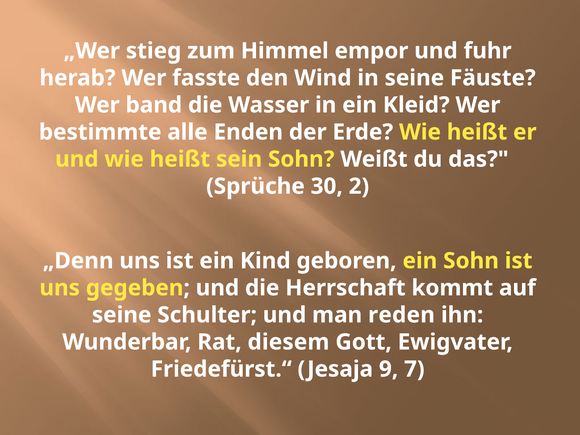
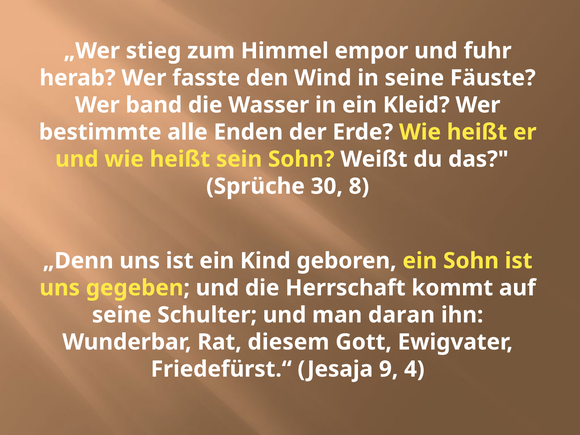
2: 2 -> 8
reden: reden -> daran
7: 7 -> 4
